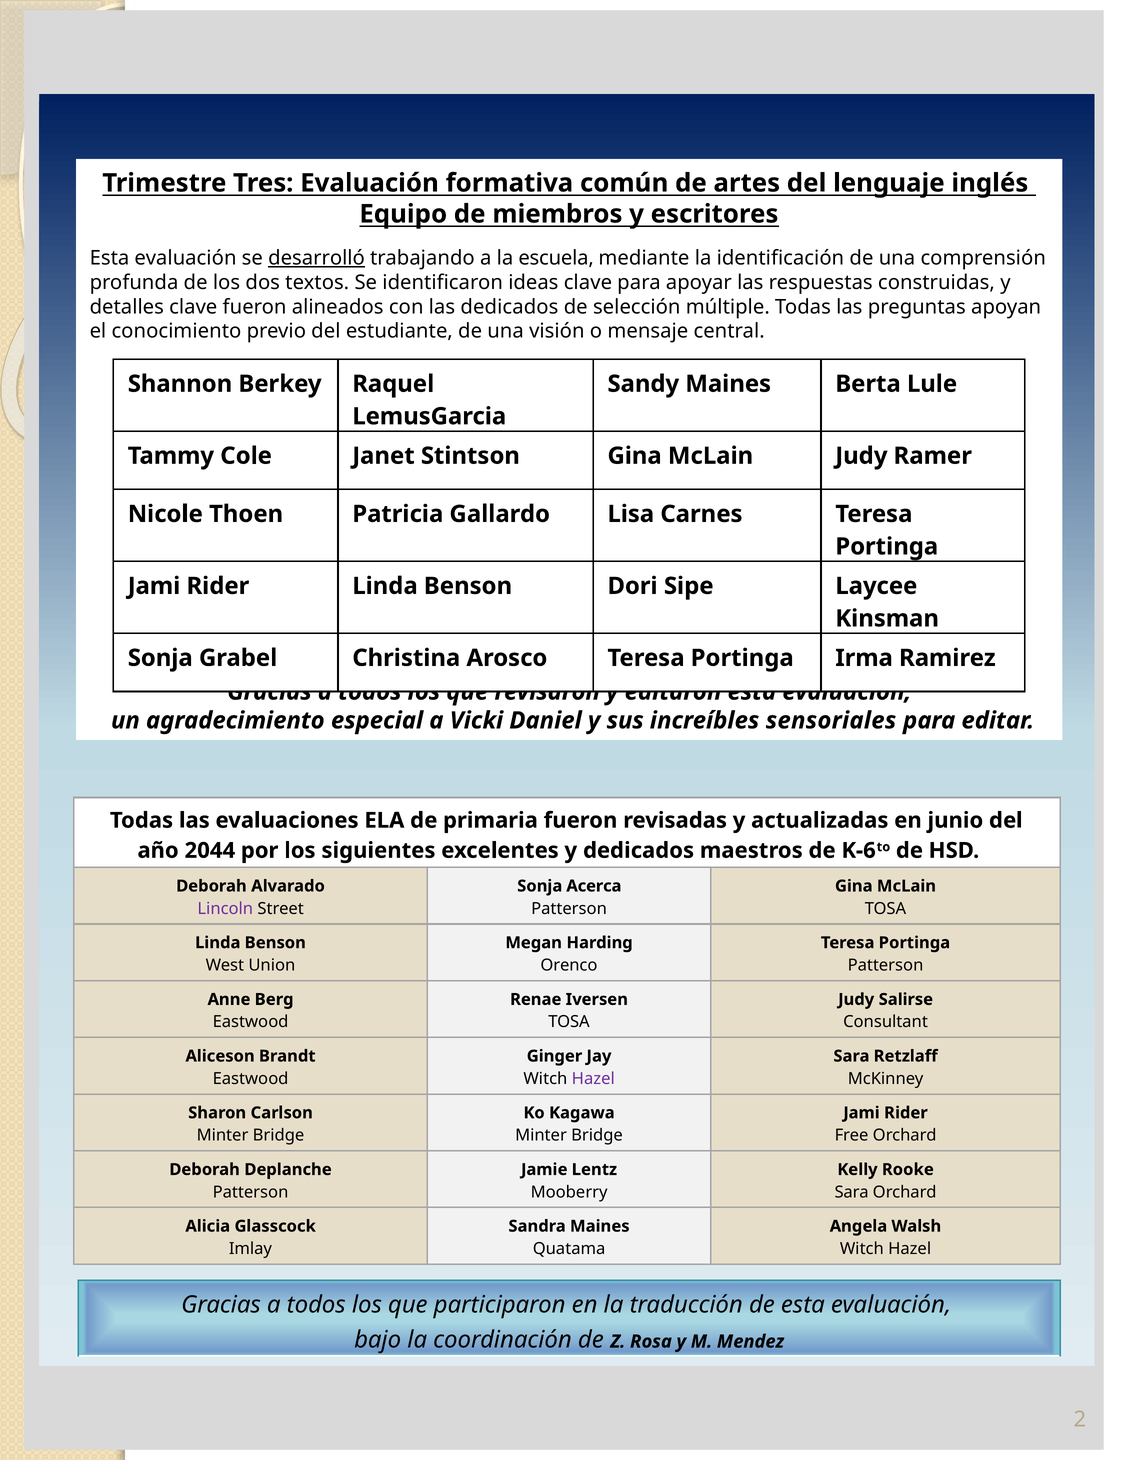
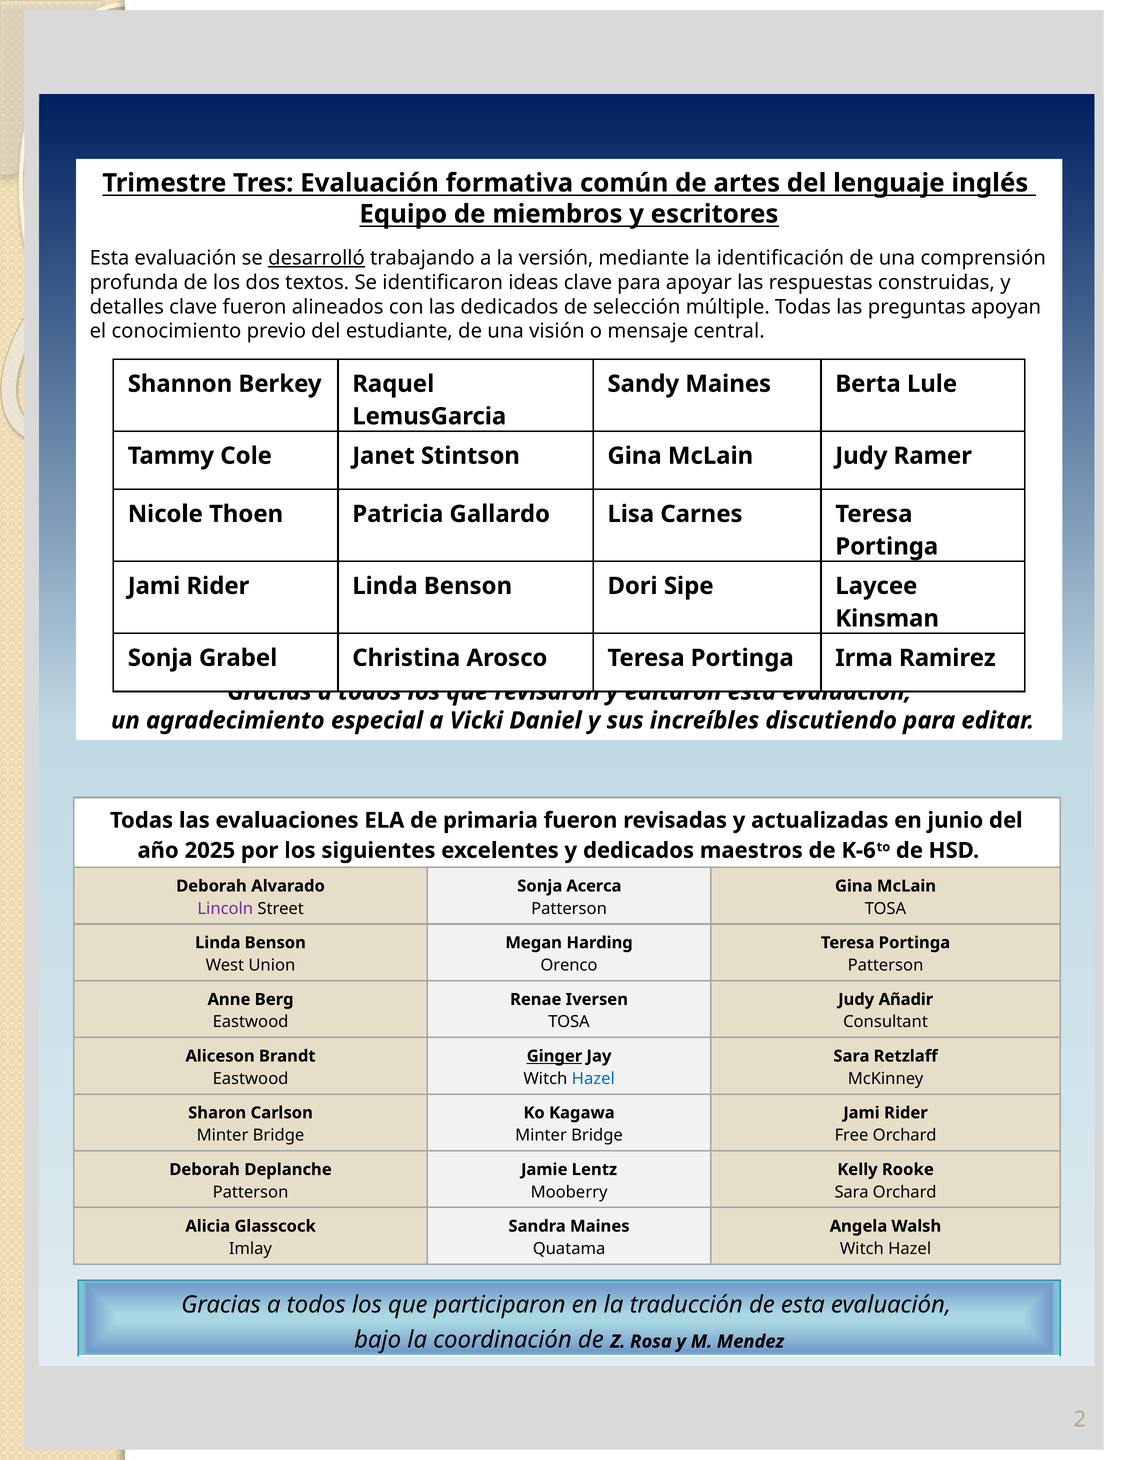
escuela: escuela -> versión
sensoriales: sensoriales -> discutiendo
2044: 2044 -> 2025
Salirse: Salirse -> Añadir
Ginger underline: none -> present
Hazel at (593, 1079) colour: purple -> blue
